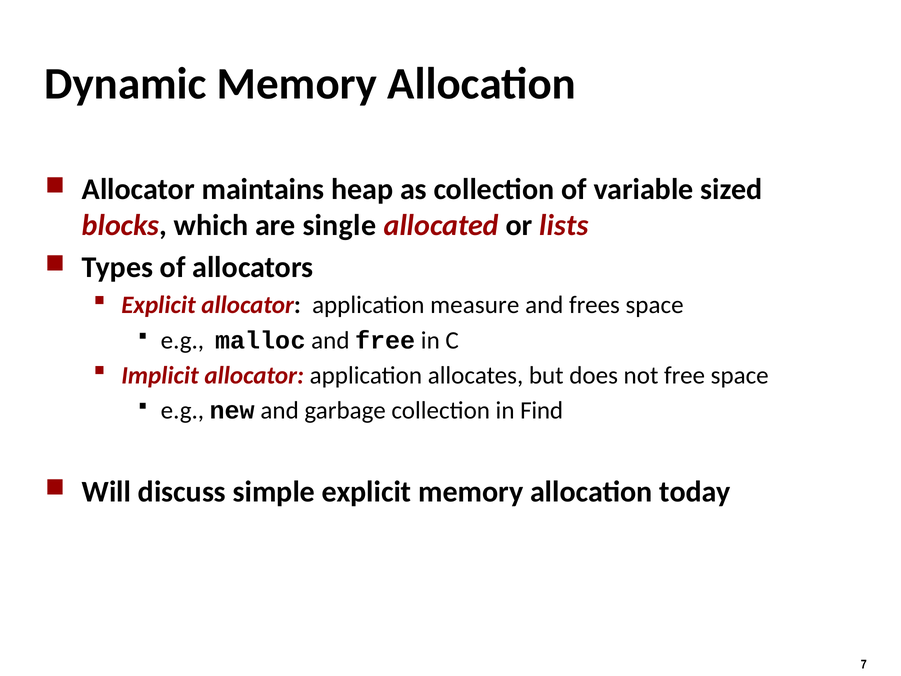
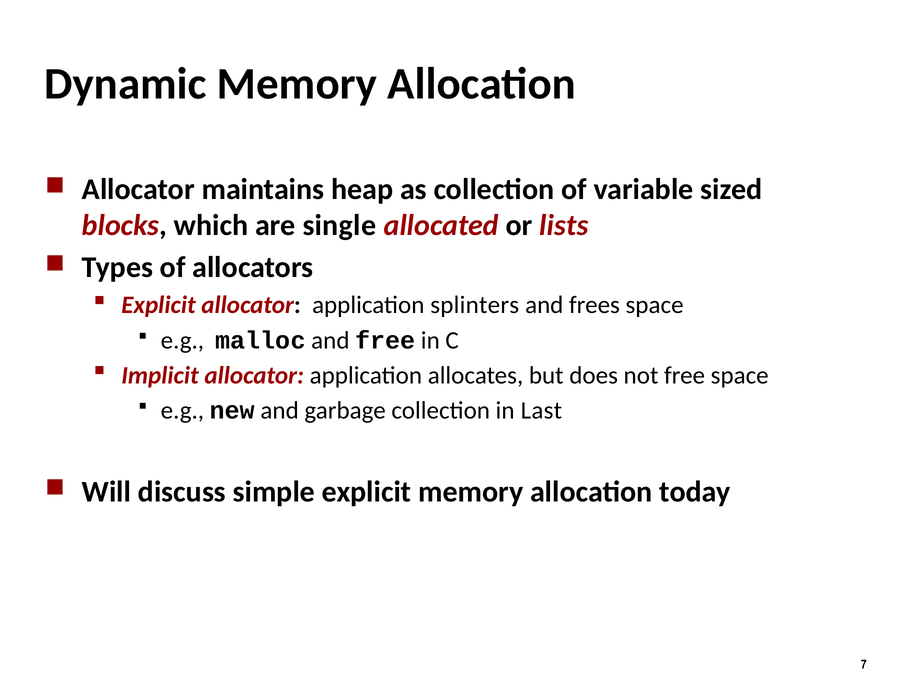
measure: measure -> splinters
Find: Find -> Last
